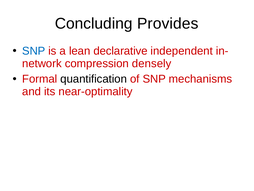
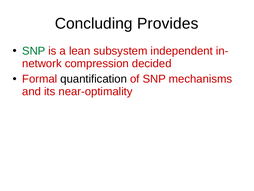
SNP at (34, 51) colour: blue -> green
declarative: declarative -> subsystem
densely: densely -> decided
